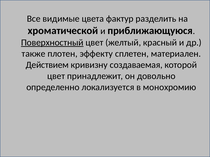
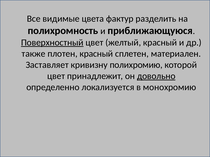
хроматической: хроматической -> полихромность
плотен эффекту: эффекту -> красный
Действием: Действием -> Заставляет
создаваемая: создаваемая -> полихромию
довольно underline: none -> present
